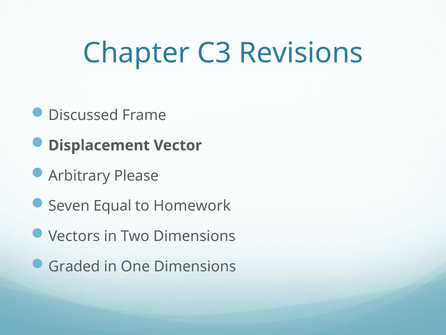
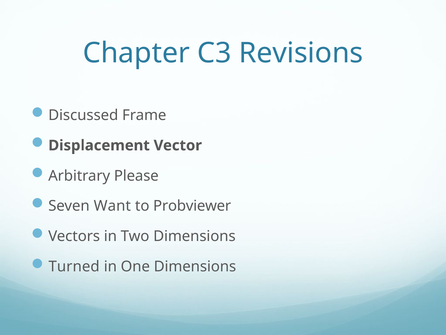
Equal: Equal -> Want
Homework: Homework -> Probviewer
Graded: Graded -> Turned
